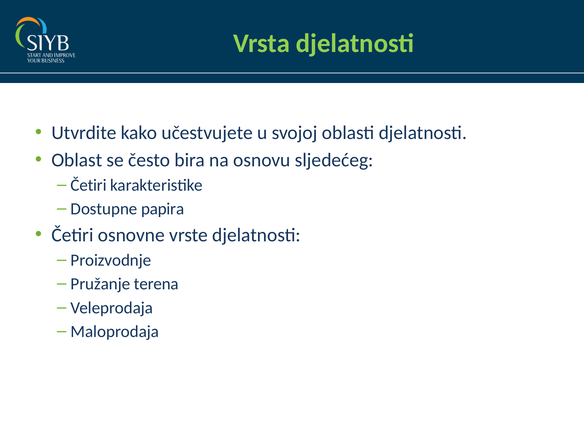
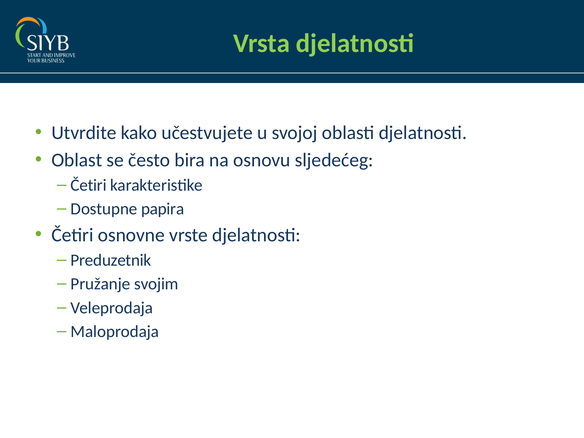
Proizvodnje: Proizvodnje -> Preduzetnik
terena: terena -> svojim
